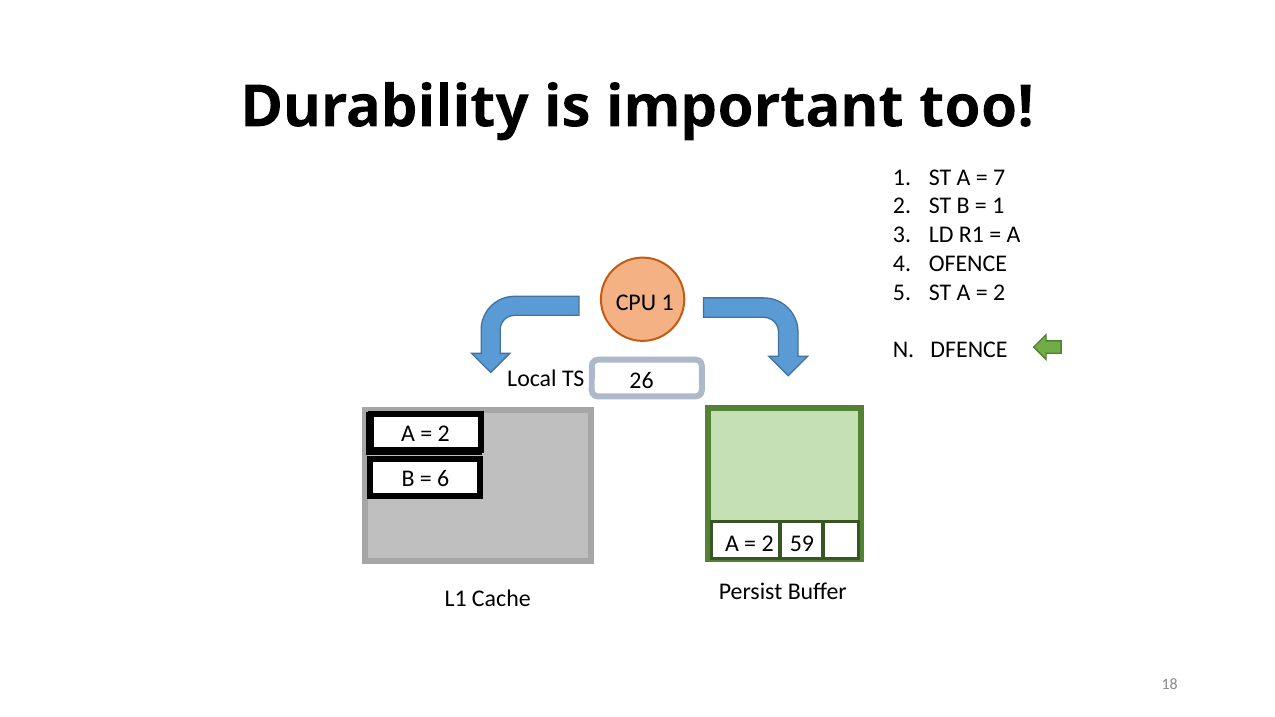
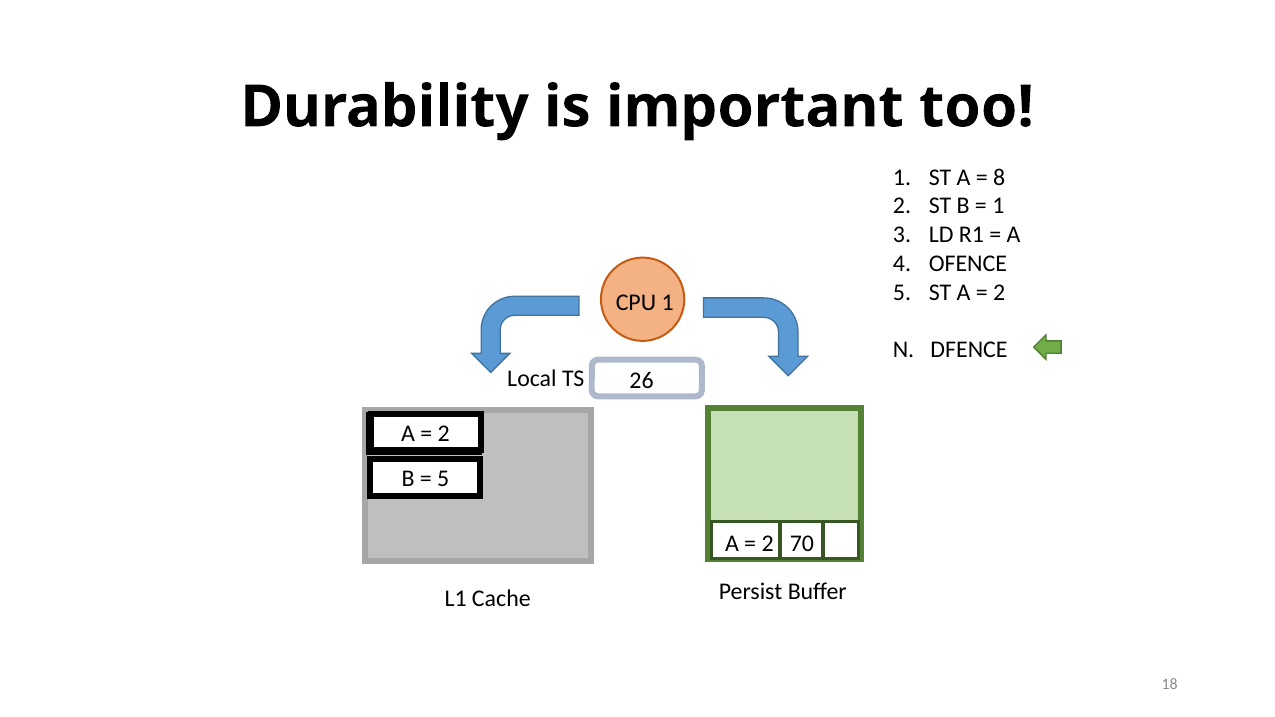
7: 7 -> 8
6 at (443, 479): 6 -> 5
59: 59 -> 70
